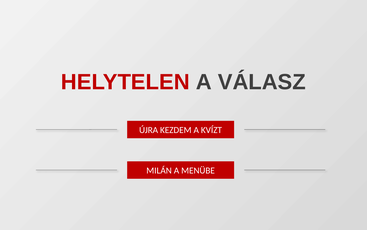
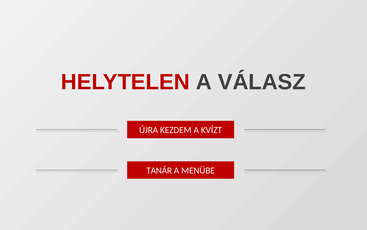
MILÁN: MILÁN -> TANÁR
